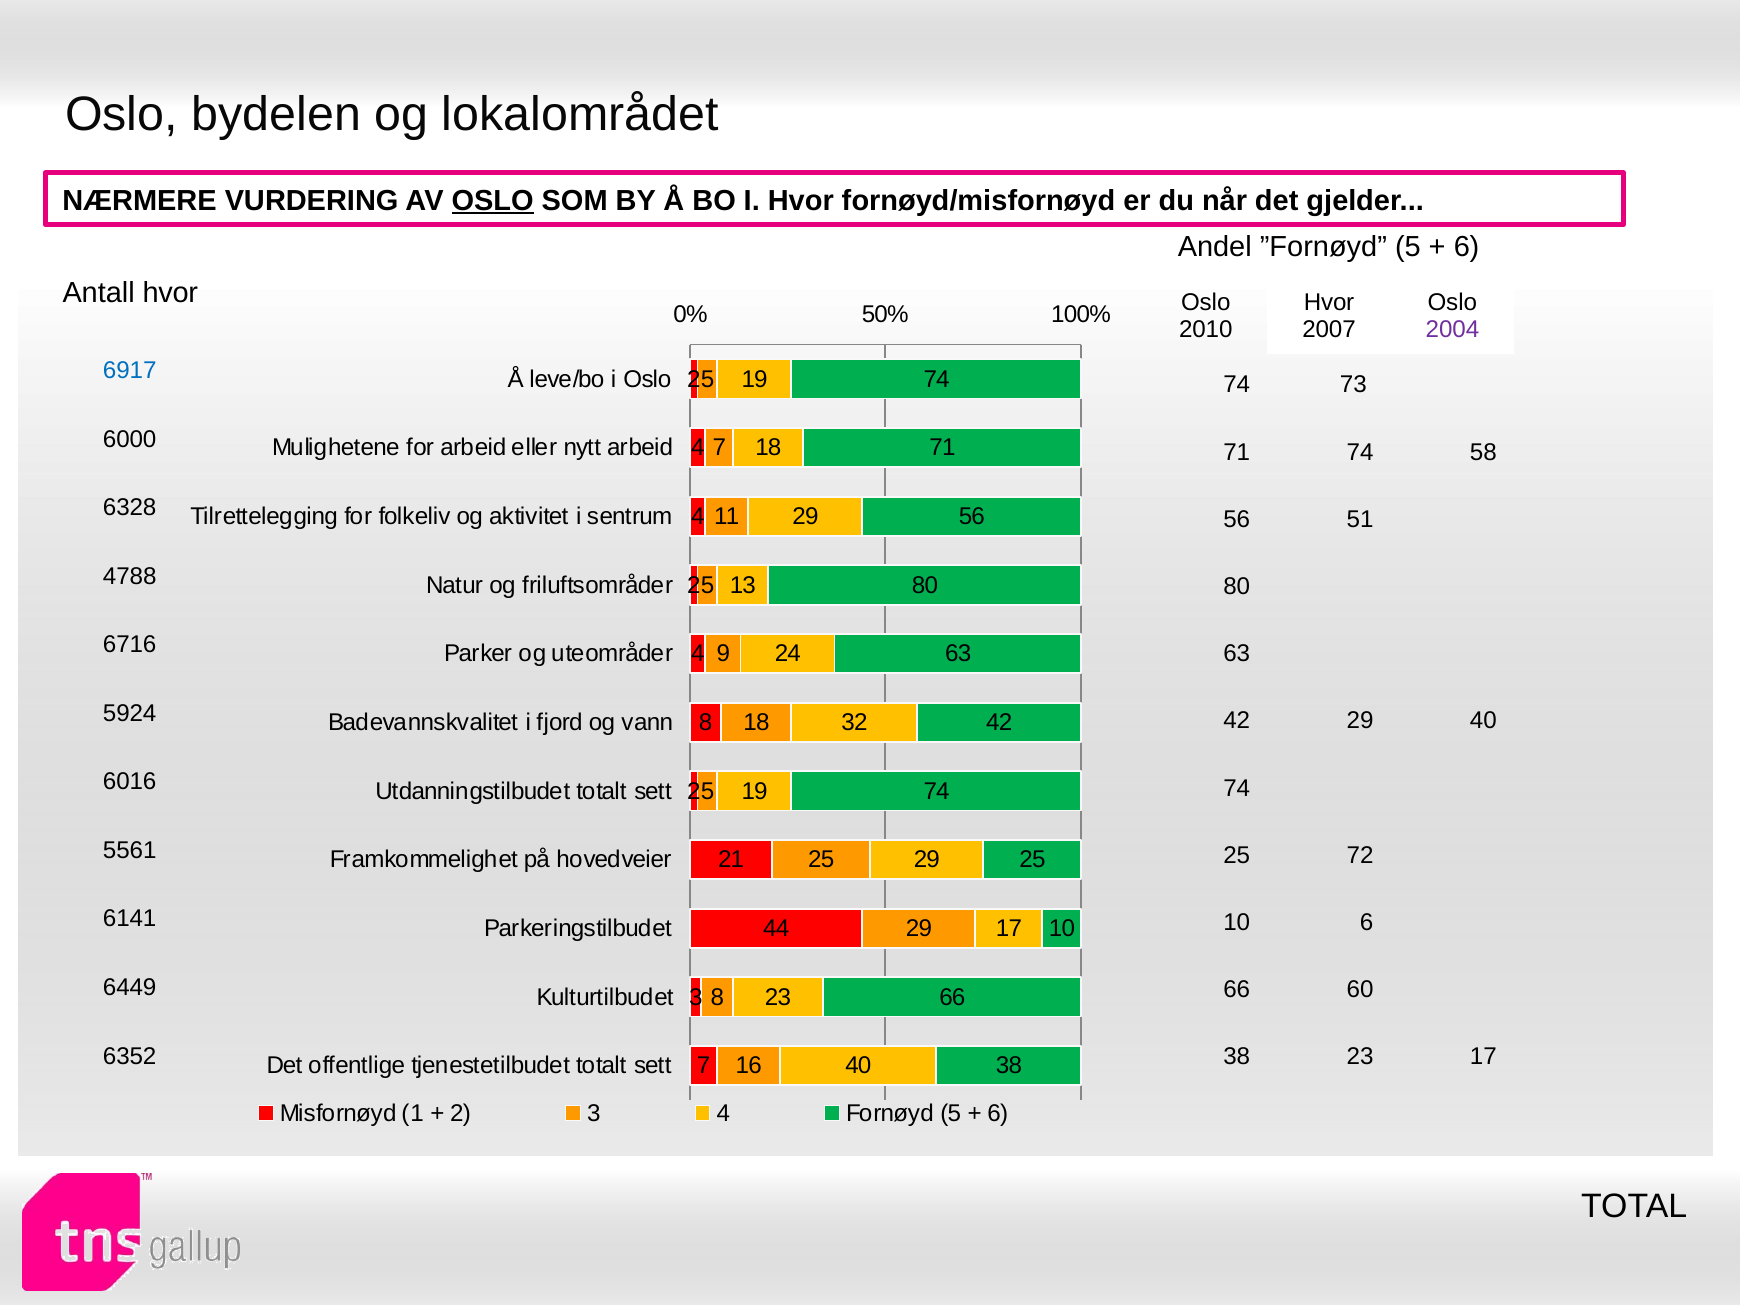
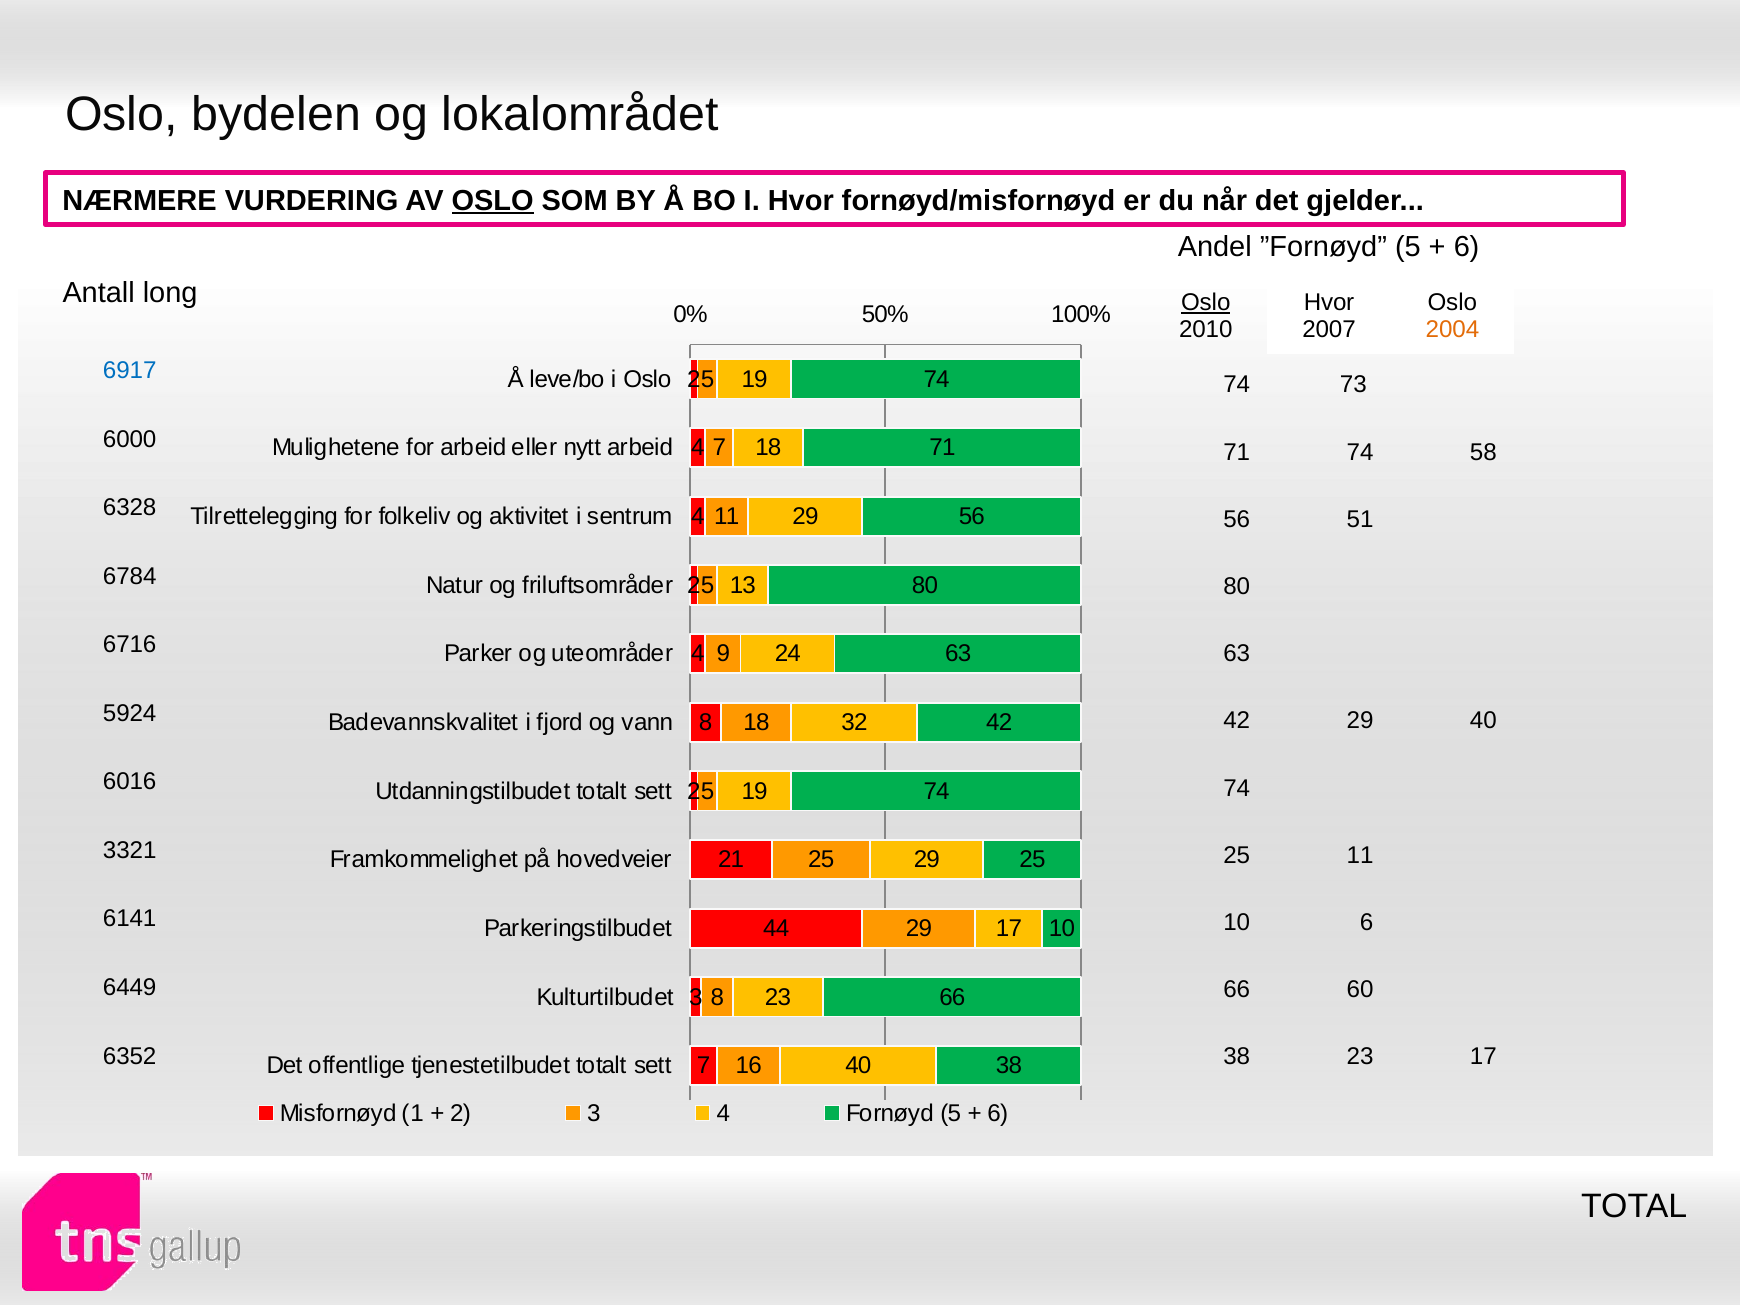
Antall hvor: hvor -> long
Oslo at (1206, 303) underline: none -> present
2004 colour: purple -> orange
4788: 4788 -> 6784
5561: 5561 -> 3321
25 72: 72 -> 11
